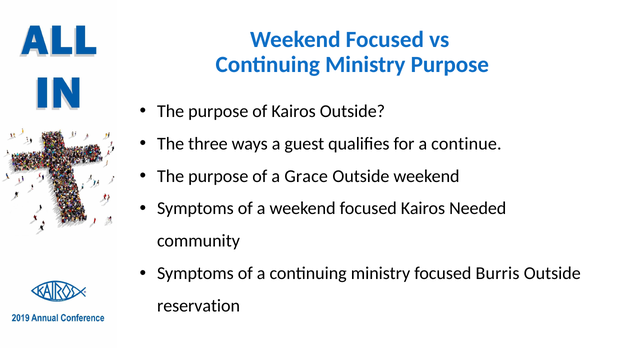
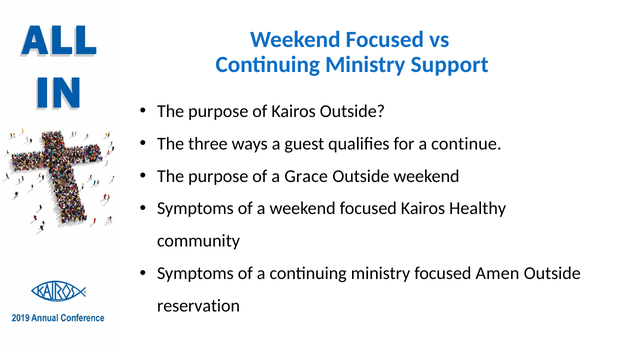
Ministry Purpose: Purpose -> Support
Needed: Needed -> Healthy
Burris: Burris -> Amen
